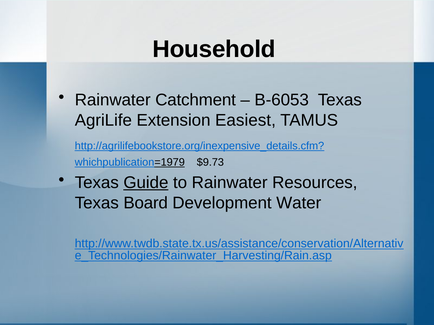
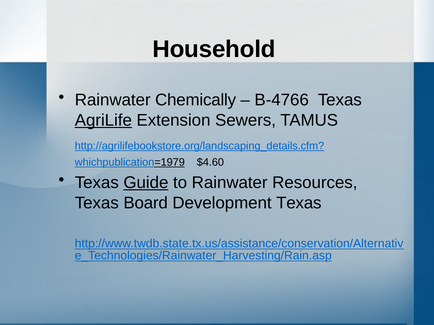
Catchment: Catchment -> Chemically
B-6053: B-6053 -> B-4766
AgriLife underline: none -> present
Easiest: Easiest -> Sewers
http://agrilifebookstore.org/inexpensive_details.cfm: http://agrilifebookstore.org/inexpensive_details.cfm -> http://agrilifebookstore.org/landscaping_details.cfm
$9.73: $9.73 -> $4.60
Development Water: Water -> Texas
